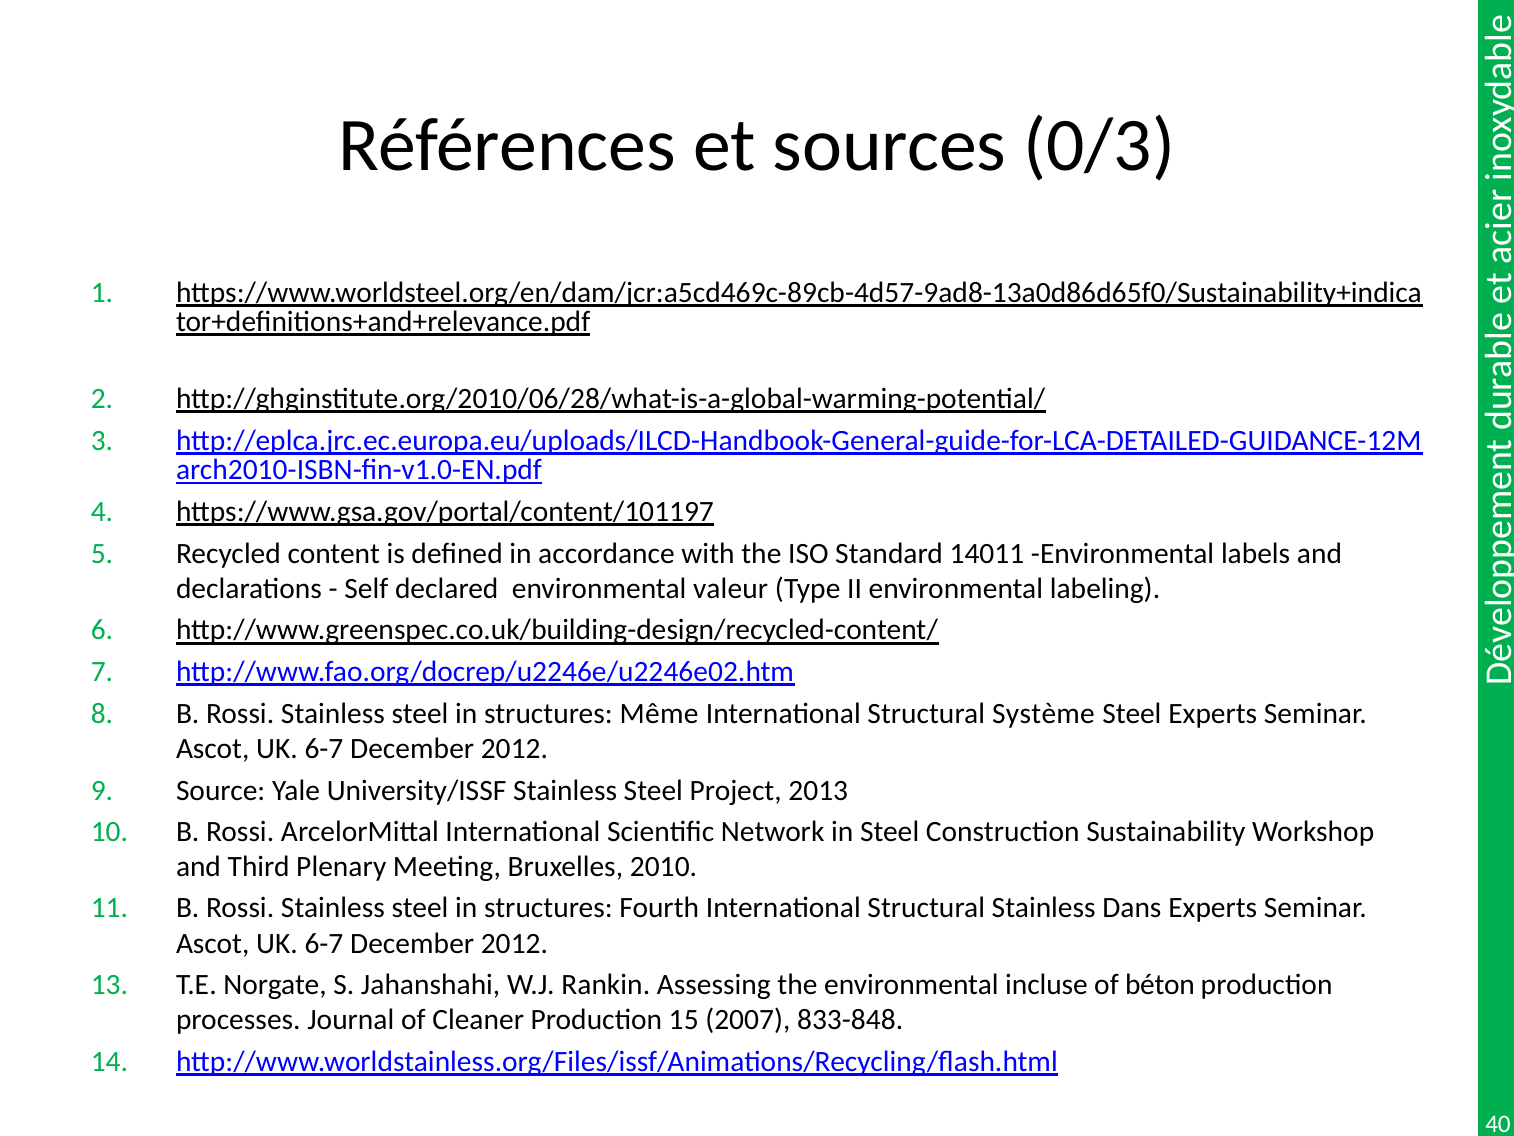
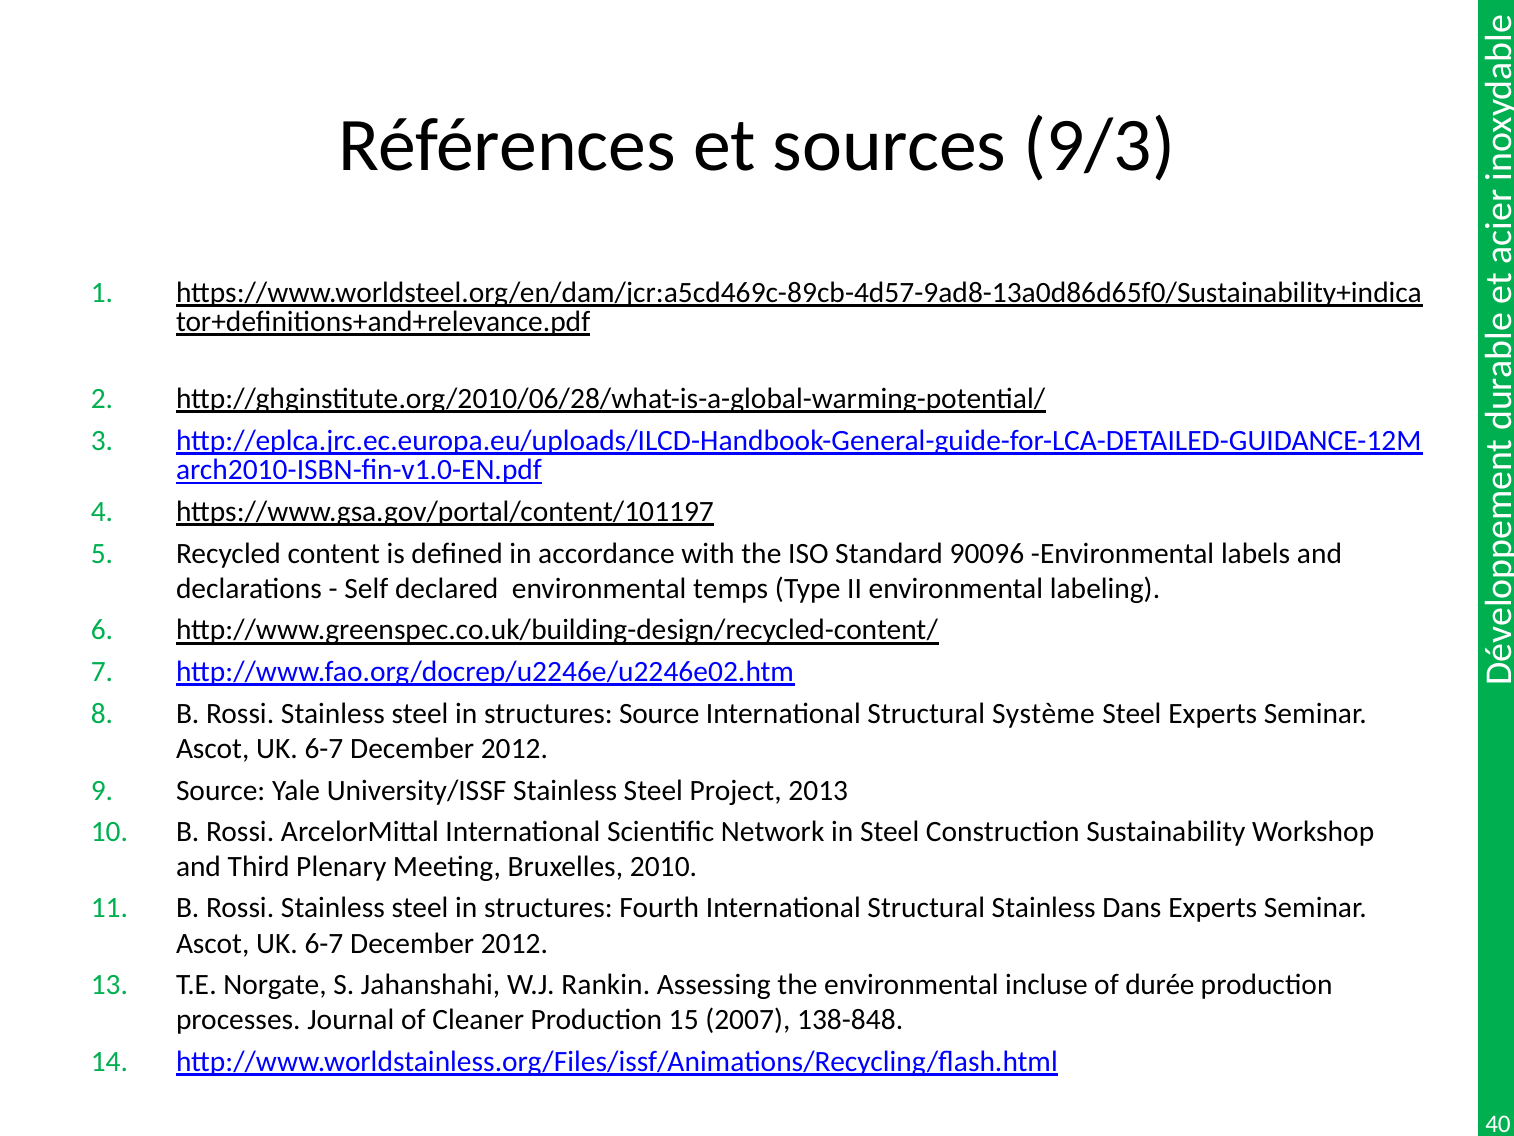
0/3: 0/3 -> 9/3
14011: 14011 -> 90096
valeur: valeur -> temps
structures Même: Même -> Source
béton: béton -> durée
833-848: 833-848 -> 138-848
